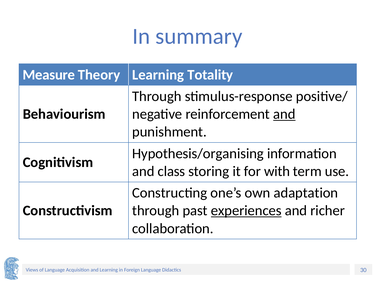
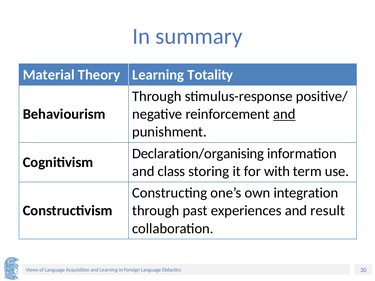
Measure: Measure -> Material
Hypothesis/organising: Hypothesis/organising -> Declaration/organising
adaptation: adaptation -> integration
experiences underline: present -> none
richer: richer -> result
